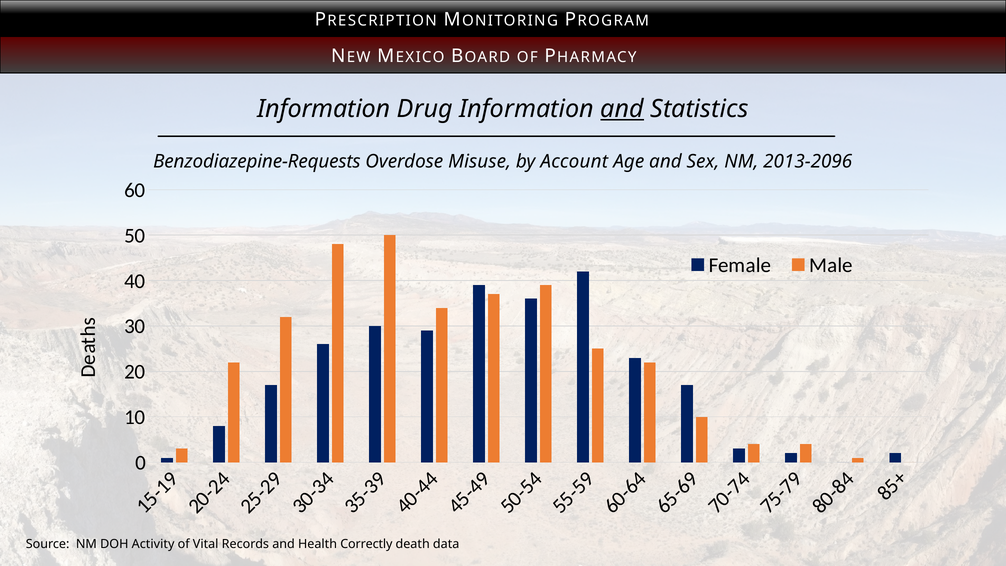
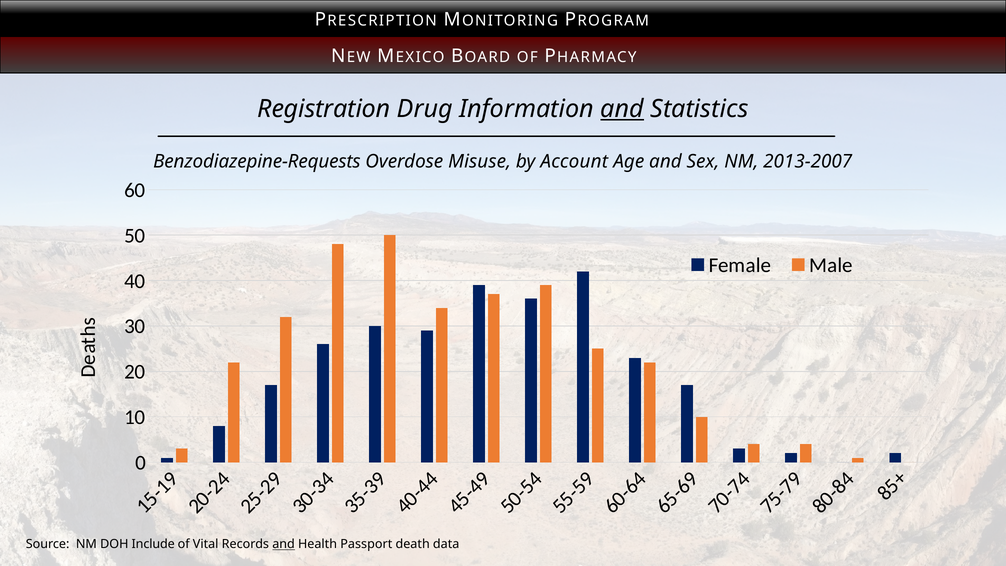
Information at (324, 109): Information -> Registration
2013-2096: 2013-2096 -> 2013-2007
Activity: Activity -> Include
and at (284, 544) underline: none -> present
Correctly: Correctly -> Passport
